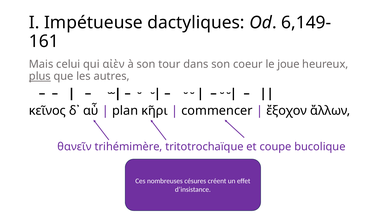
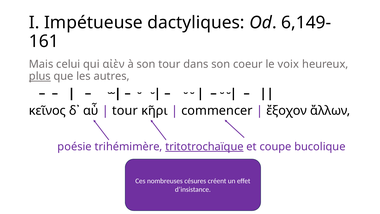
joue: joue -> voix
plan at (125, 111): plan -> tour
θανεῖν: θανεῖν -> poésie
tritotrochaïque underline: none -> present
